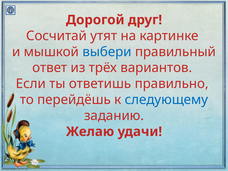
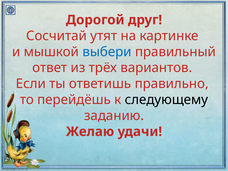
следующему colour: blue -> black
